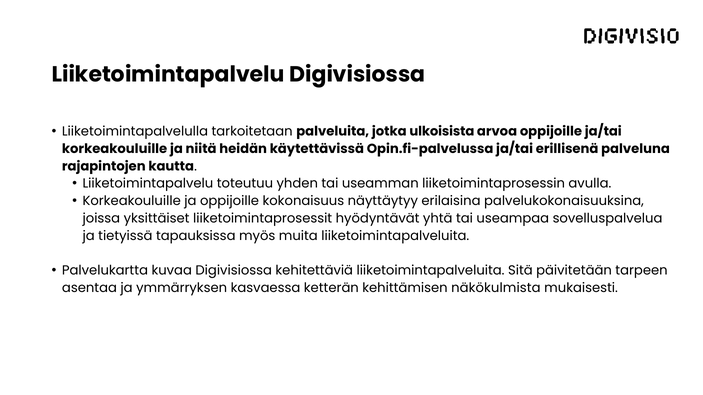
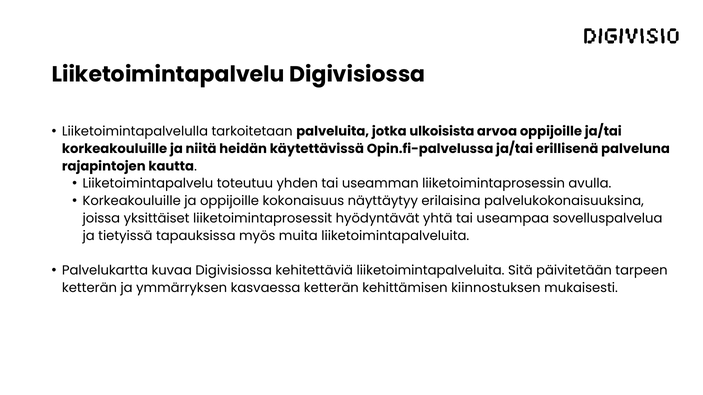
asentaa at (89, 288): asentaa -> ketterän
näkökulmista: näkökulmista -> kiinnostuksen
